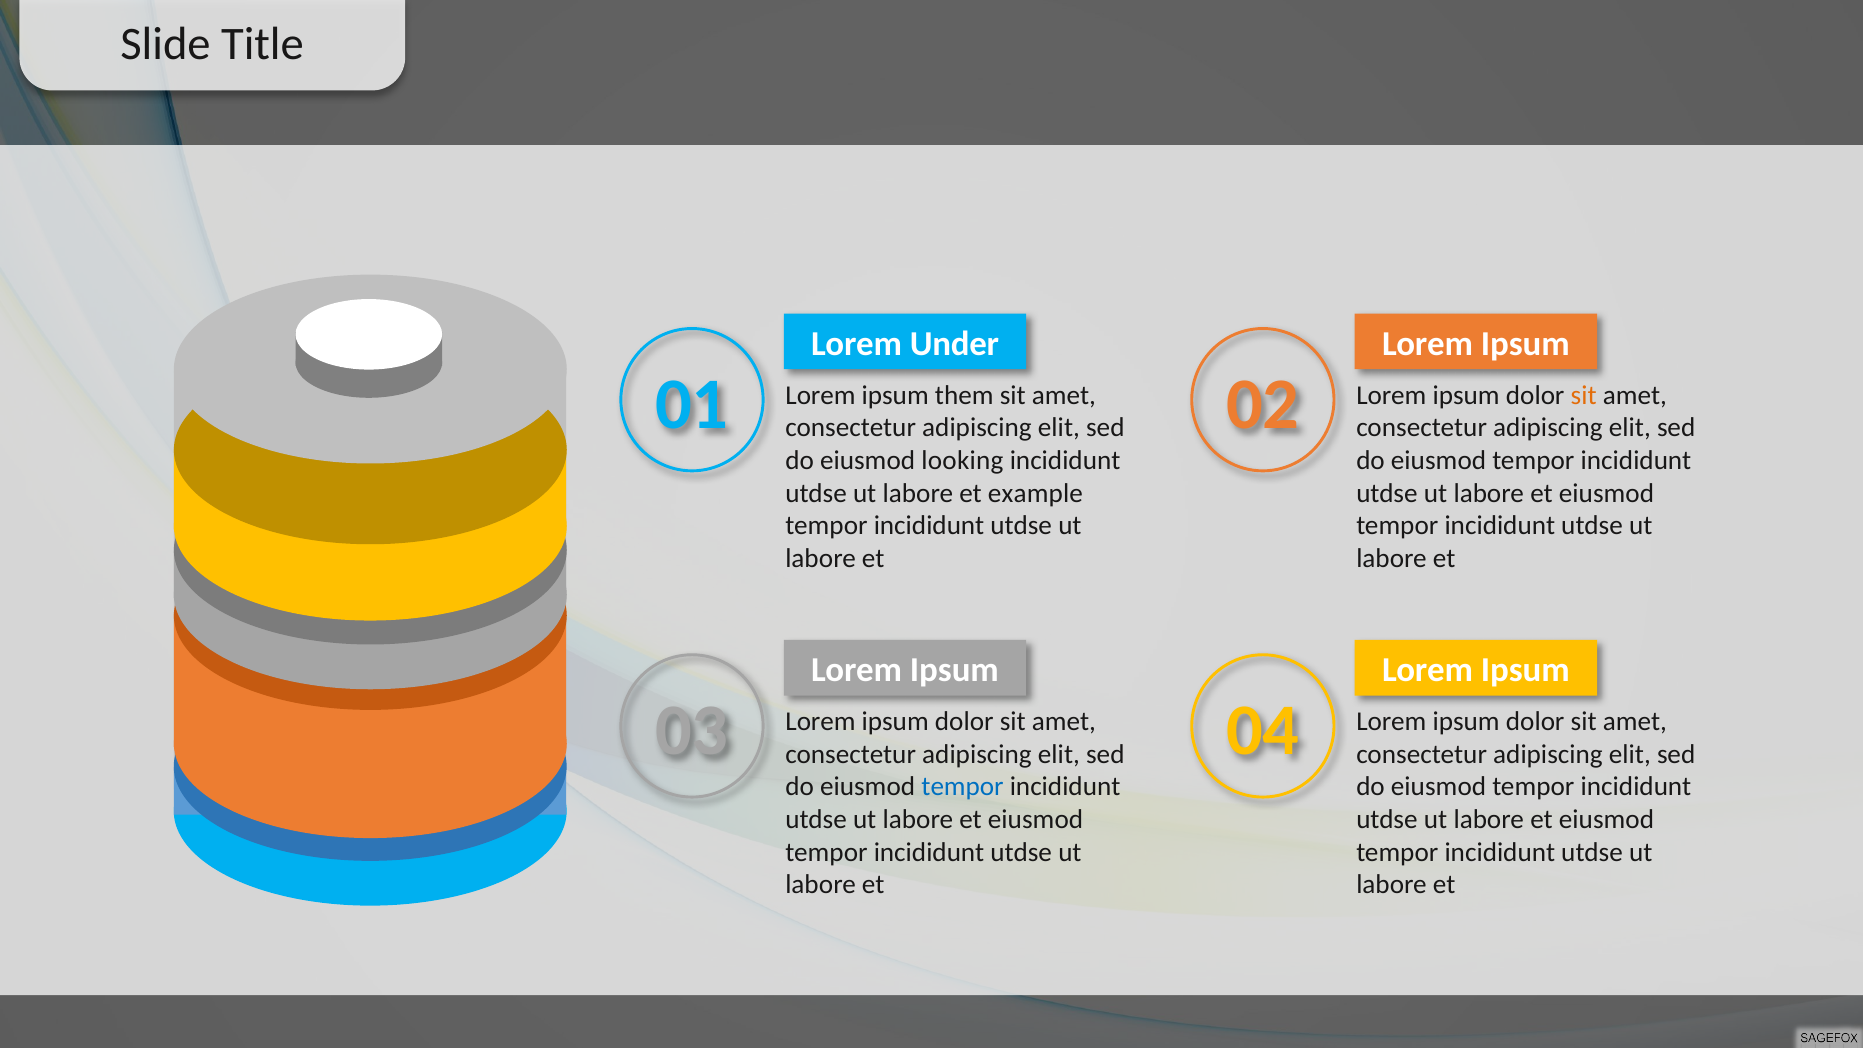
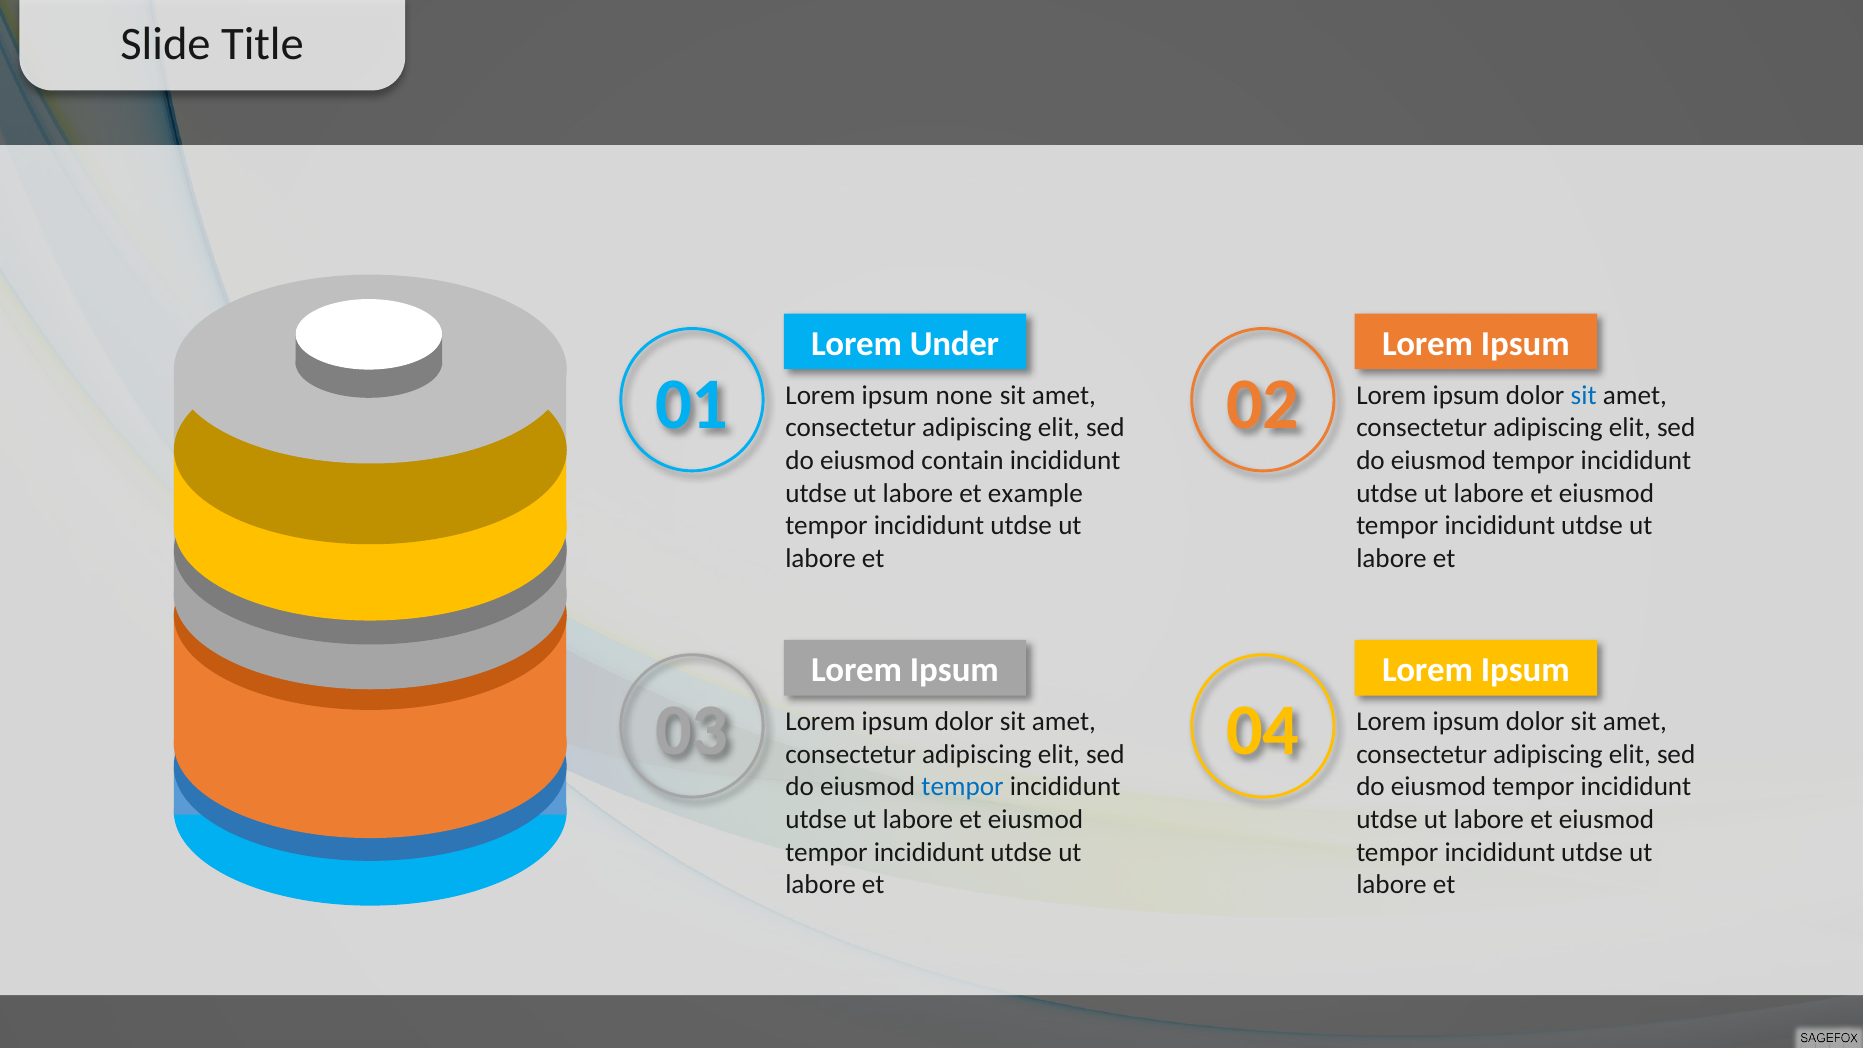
them: them -> none
sit at (1584, 395) colour: orange -> blue
looking: looking -> contain
